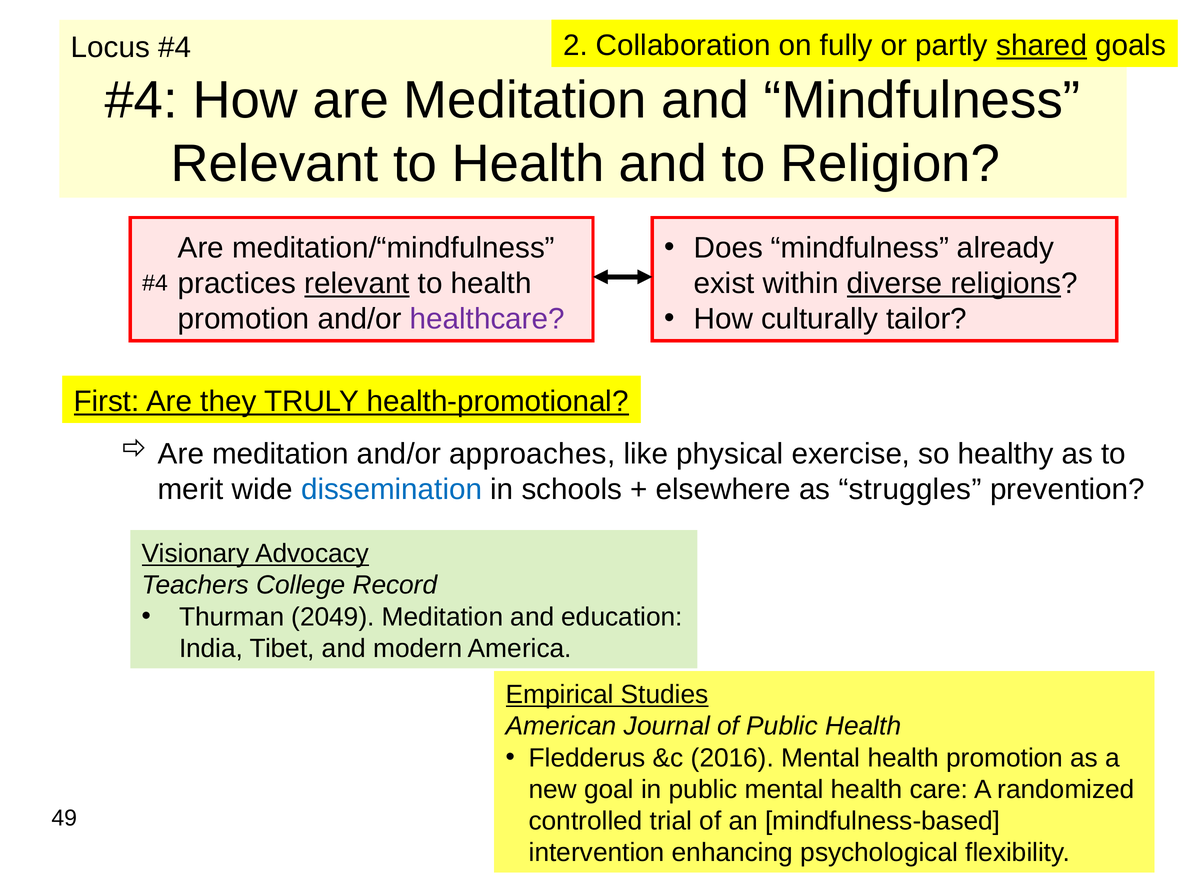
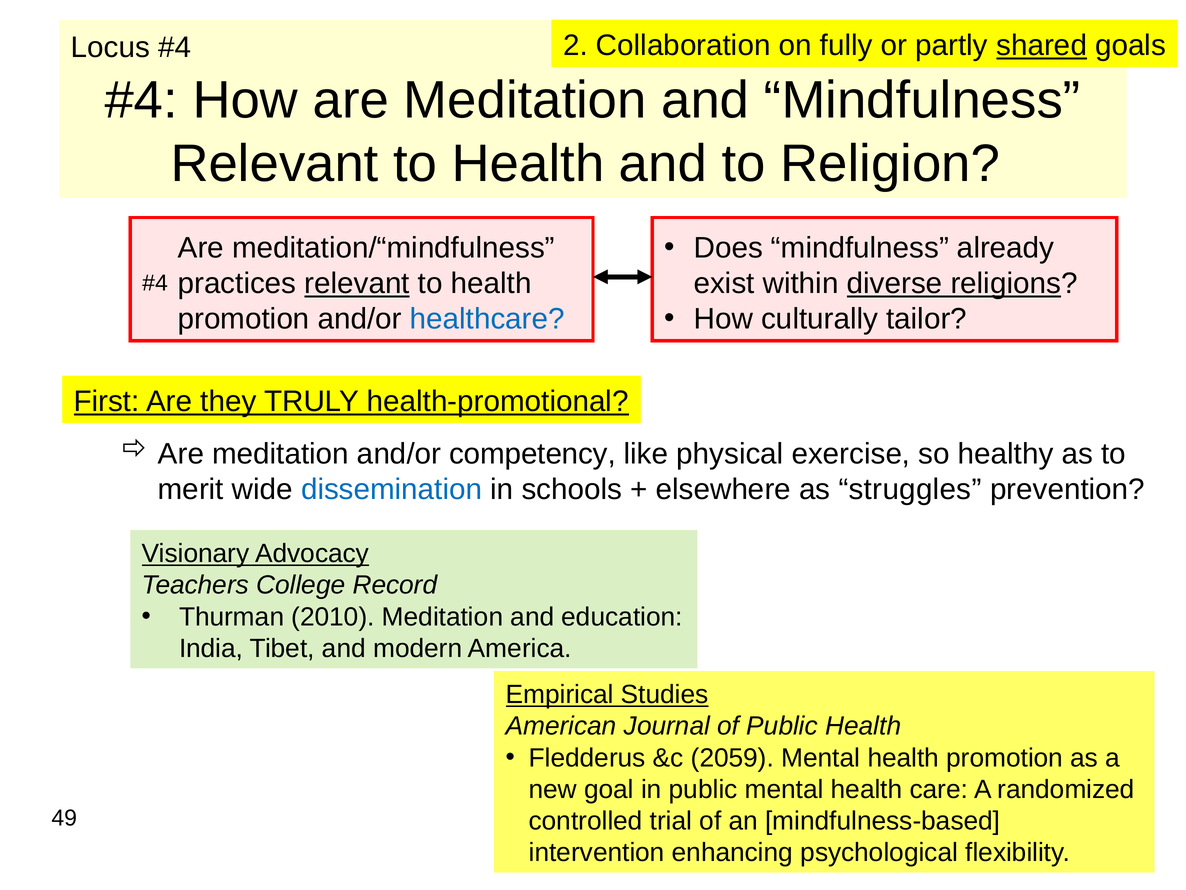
healthcare colour: purple -> blue
approaches: approaches -> competency
2049: 2049 -> 2010
2016: 2016 -> 2059
